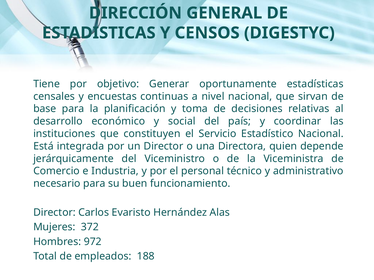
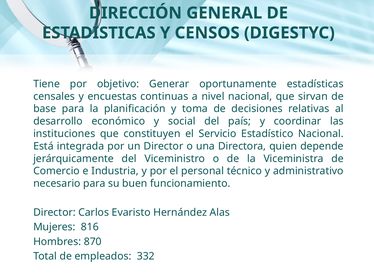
372: 372 -> 816
972: 972 -> 870
188: 188 -> 332
